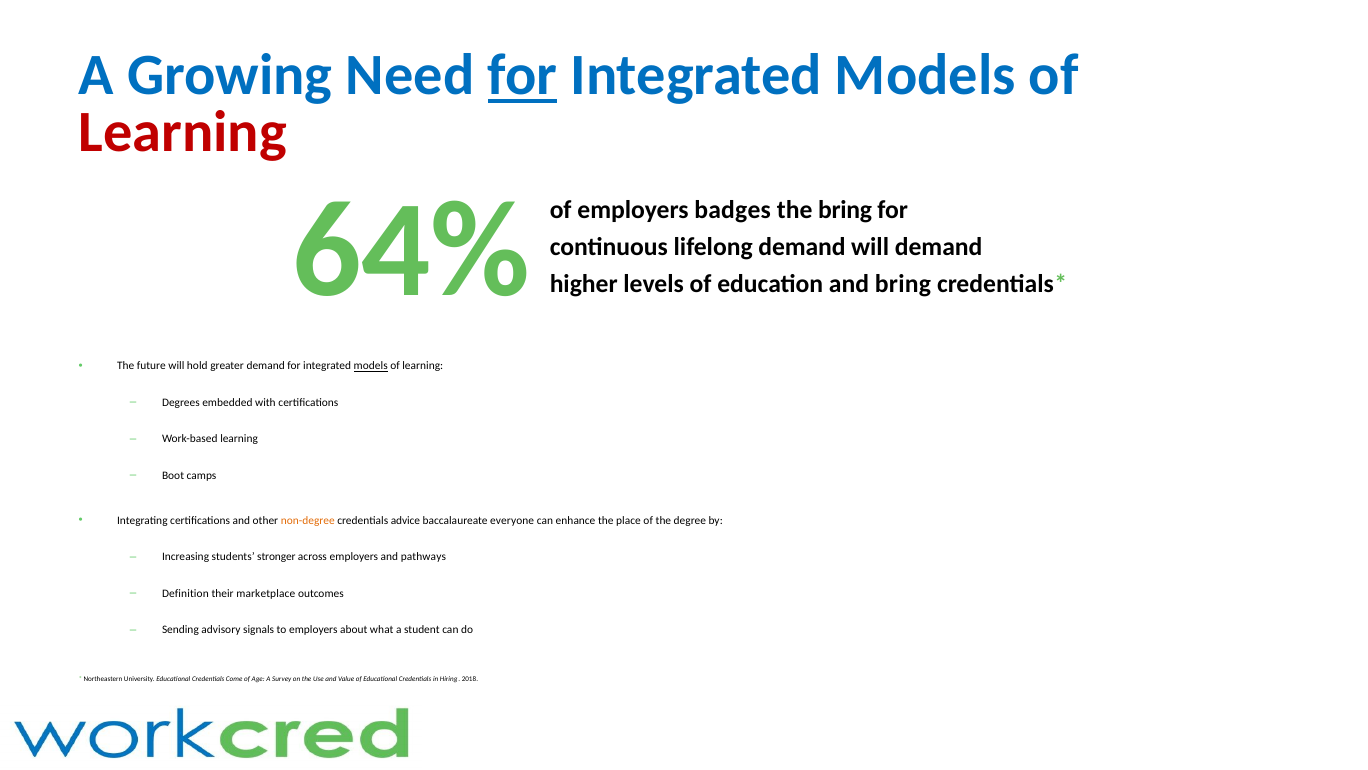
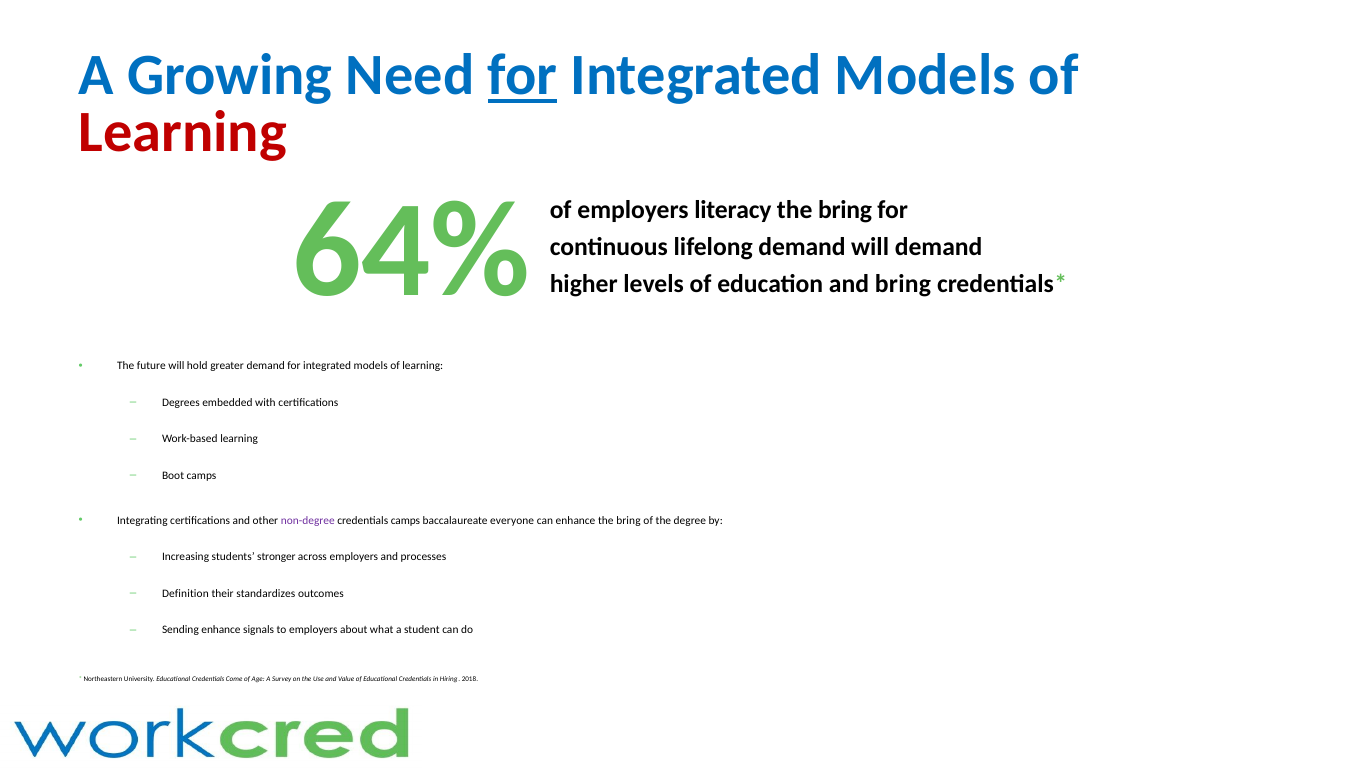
badges: badges -> literacy
models at (371, 366) underline: present -> none
non-degree colour: orange -> purple
credentials advice: advice -> camps
enhance the place: place -> bring
pathways: pathways -> processes
marketplace: marketplace -> standardizes
Sending advisory: advisory -> enhance
